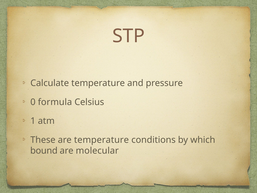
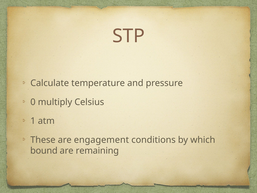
formula: formula -> multiply
are temperature: temperature -> engagement
molecular: molecular -> remaining
